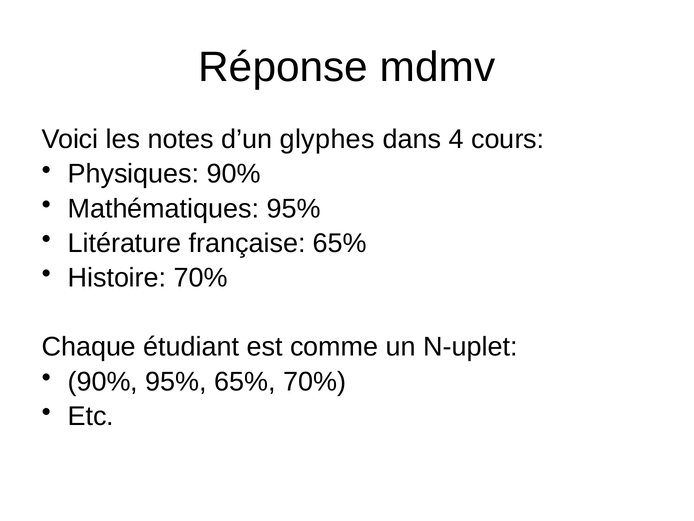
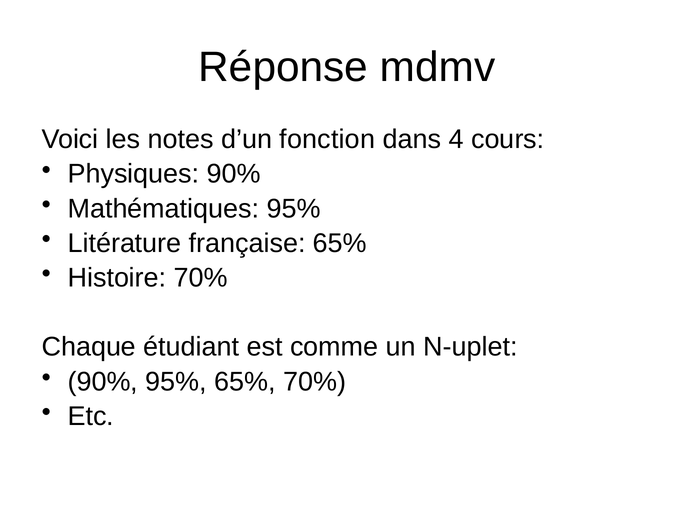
glyphes: glyphes -> fonction
